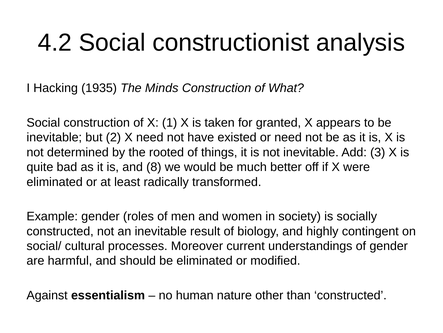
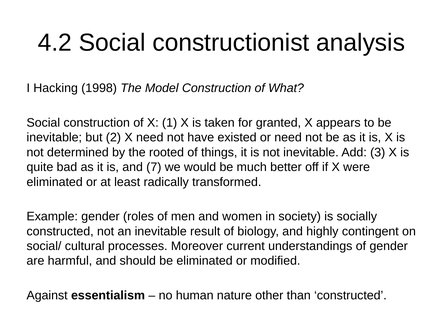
1935: 1935 -> 1998
Minds: Minds -> Model
8: 8 -> 7
